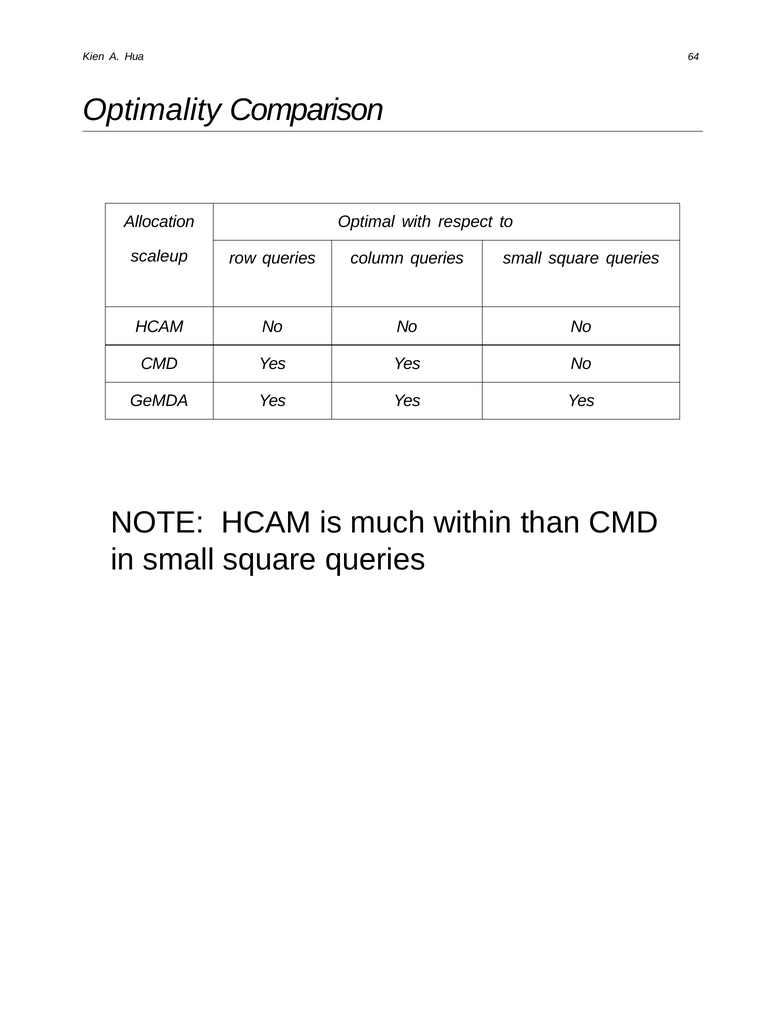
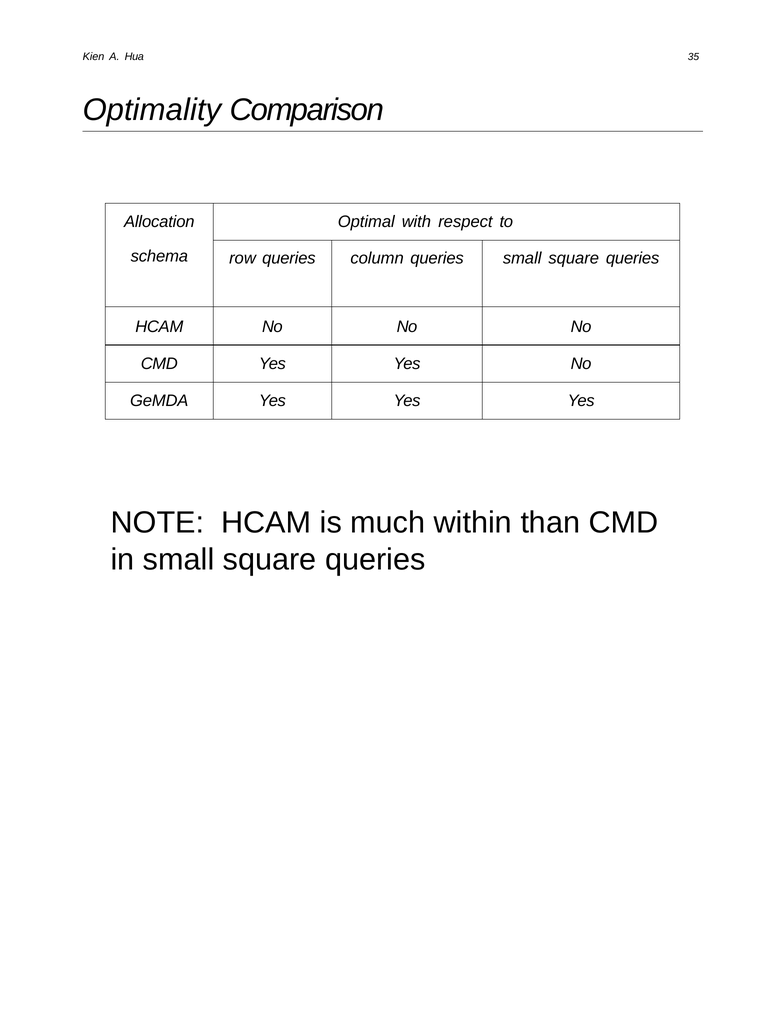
64: 64 -> 35
scaleup: scaleup -> schema
